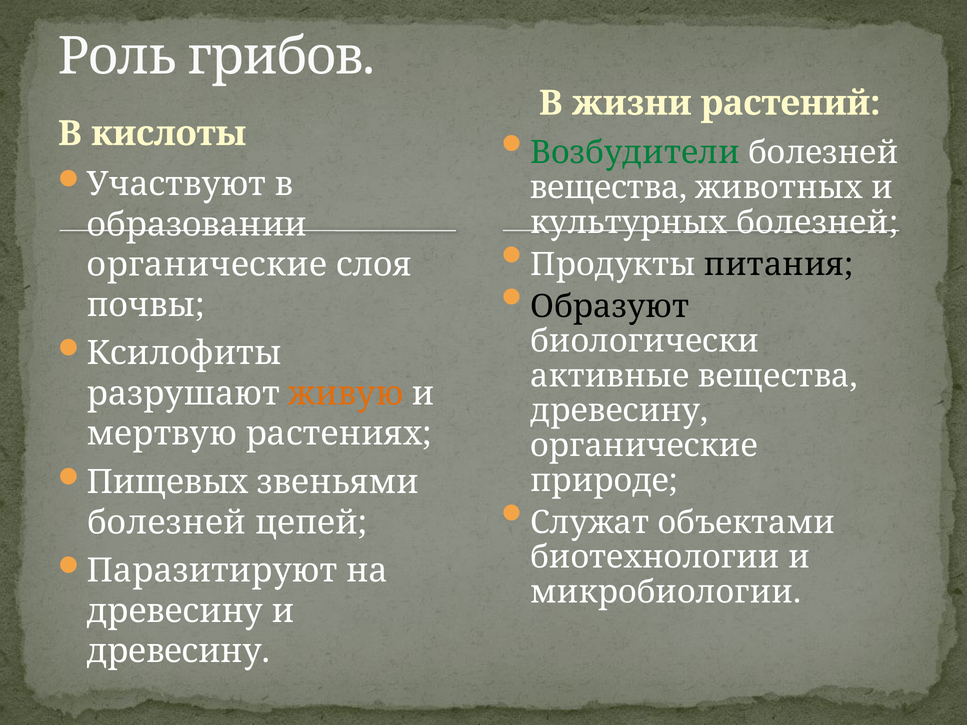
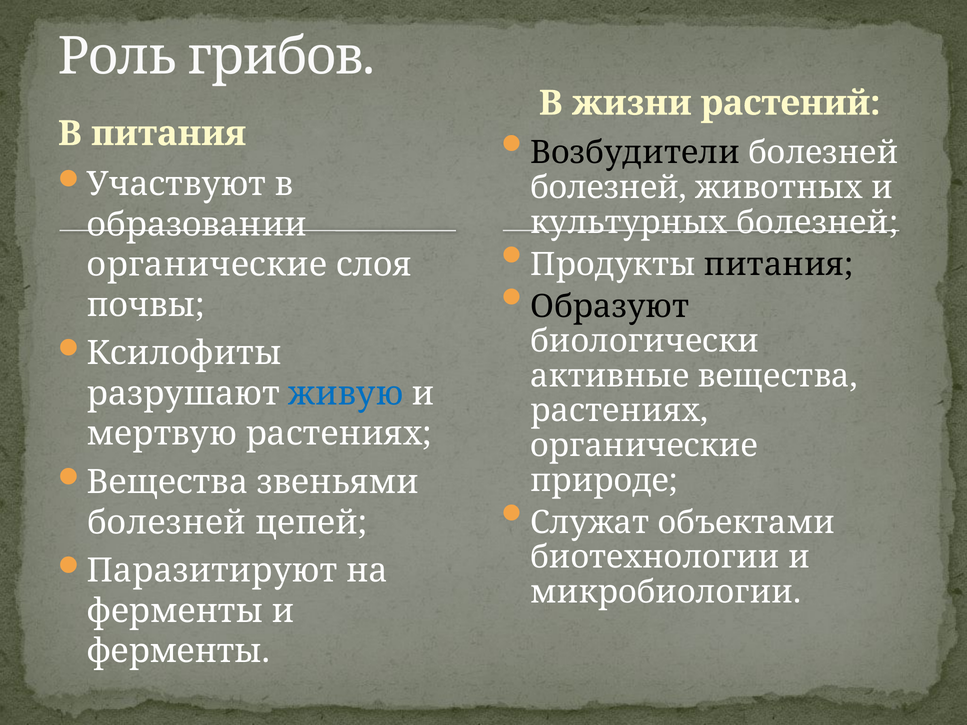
В кислоты: кислоты -> питания
Возбудители colour: green -> black
вещества at (609, 188): вещества -> болезней
живую colour: orange -> blue
древесину at (619, 411): древесину -> растениях
Пищевых at (168, 482): Пищевых -> Вещества
древесину at (175, 611): древесину -> ферменты
древесину at (178, 652): древесину -> ферменты
